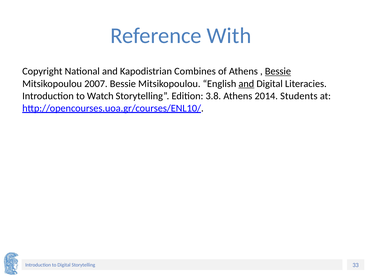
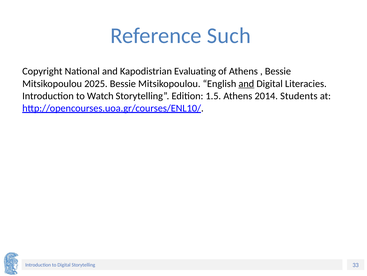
With: With -> Such
Combines: Combines -> Evaluating
Bessie at (278, 71) underline: present -> none
2007: 2007 -> 2025
3.8: 3.8 -> 1.5
